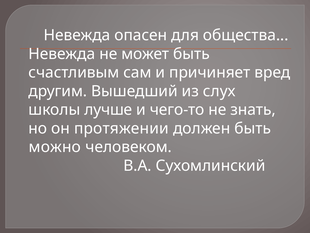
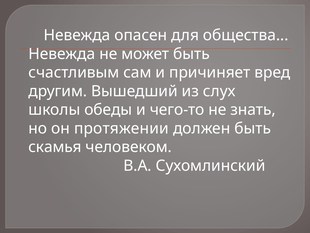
лучше: лучше -> обеды
можно: можно -> скамья
